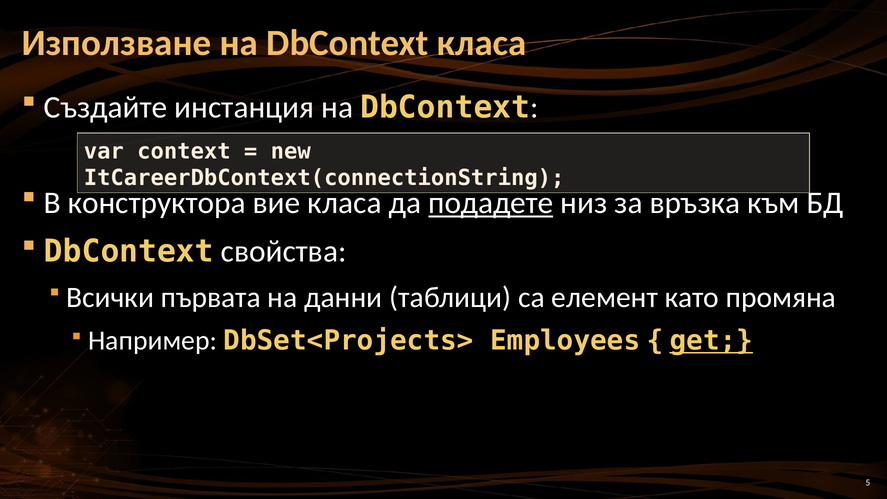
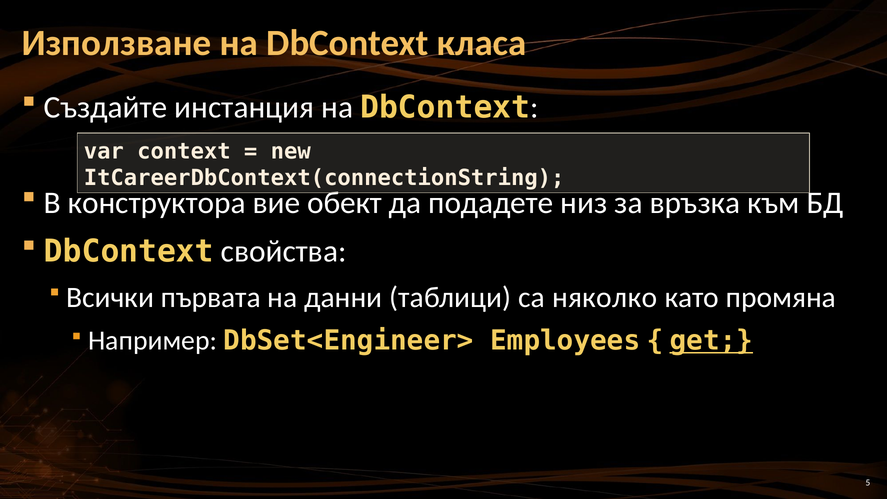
вие класа: класа -> обект
подадете underline: present -> none
елемент: елемент -> няколко
DbSet<Projects>: DbSet<Projects> -> DbSet<Engineer>
